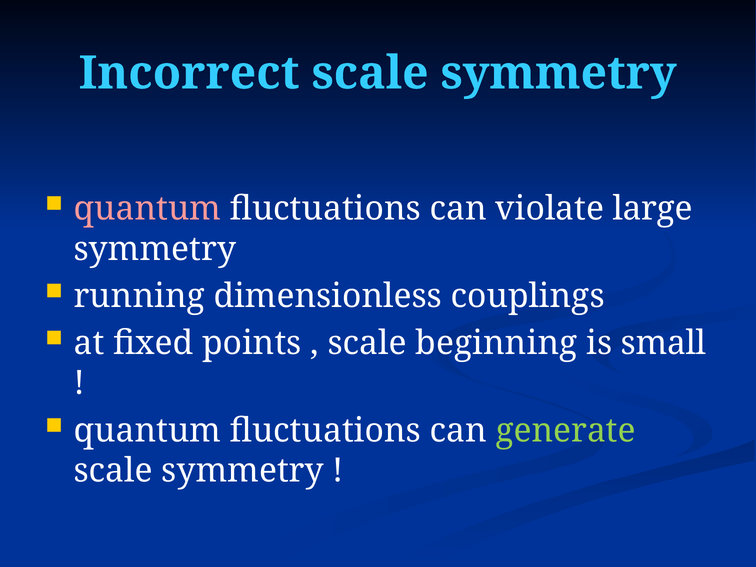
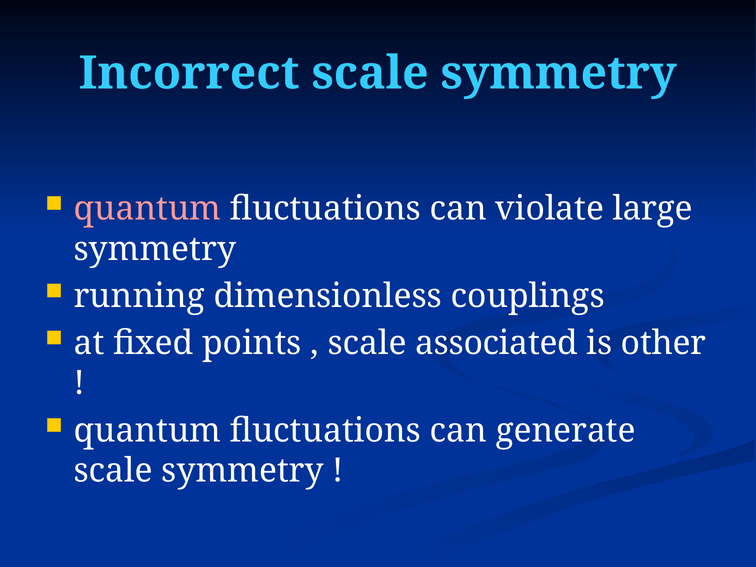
beginning: beginning -> associated
small: small -> other
generate colour: light green -> white
